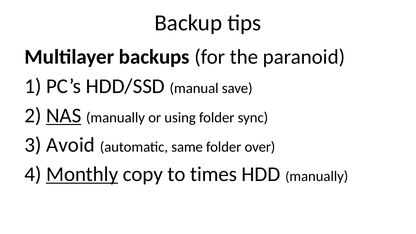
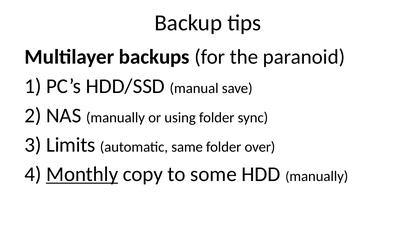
NAS underline: present -> none
Avoid: Avoid -> Limits
times: times -> some
